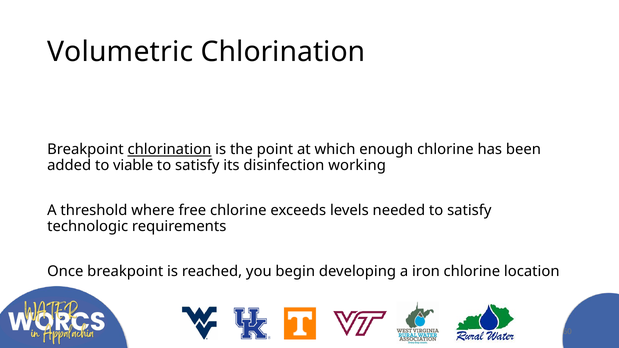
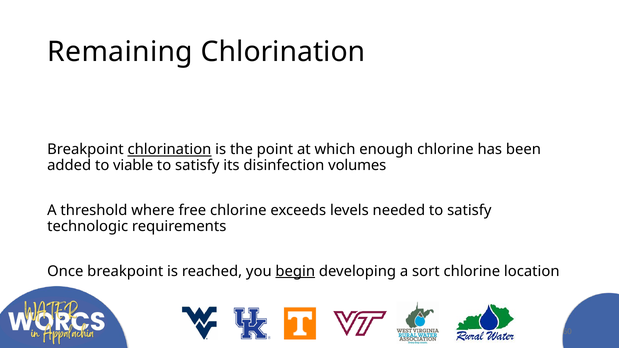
Volumetric: Volumetric -> Remaining
working: working -> volumes
begin underline: none -> present
iron: iron -> sort
